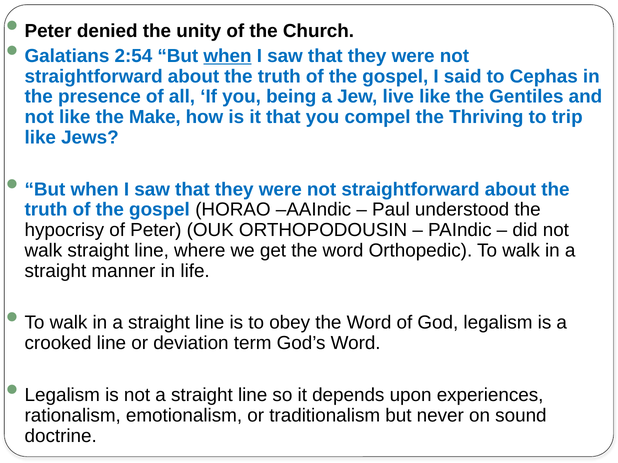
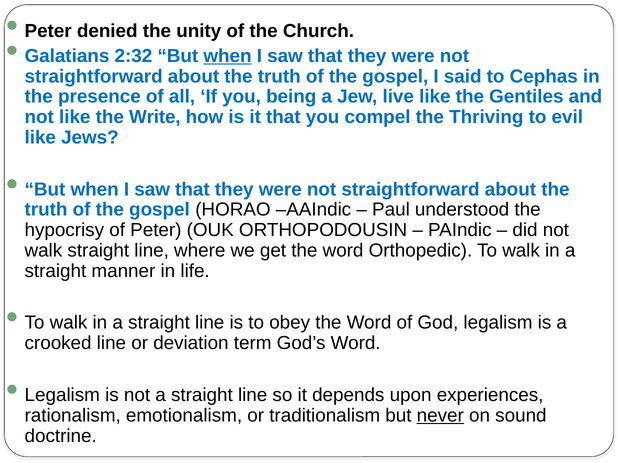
2:54: 2:54 -> 2:32
Make: Make -> Write
trip: trip -> evil
never underline: none -> present
